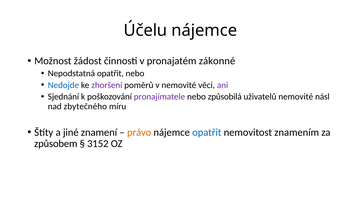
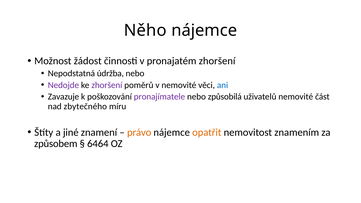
Účelu: Účelu -> Něho
pronajatém zákonné: zákonné -> zhoršení
Nepodstatná opatřit: opatřit -> údržba
Nedojde colour: blue -> purple
ani colour: purple -> blue
Sjednání: Sjednání -> Zavazuje
násl: násl -> část
opatřit at (207, 132) colour: blue -> orange
3152: 3152 -> 6464
